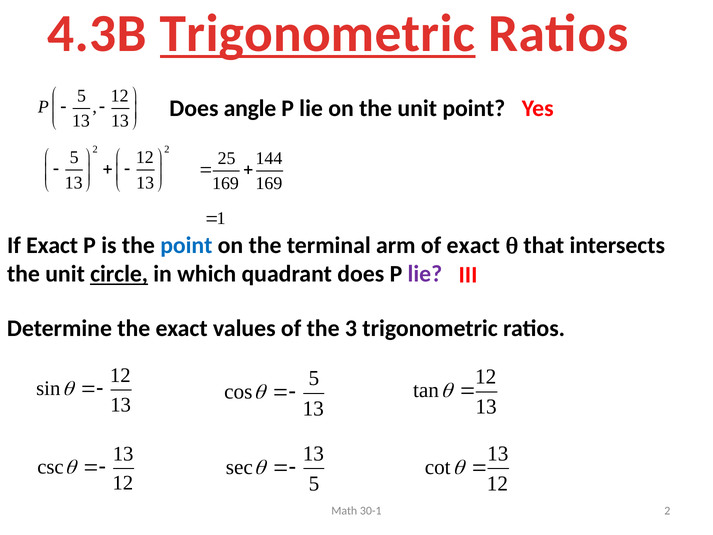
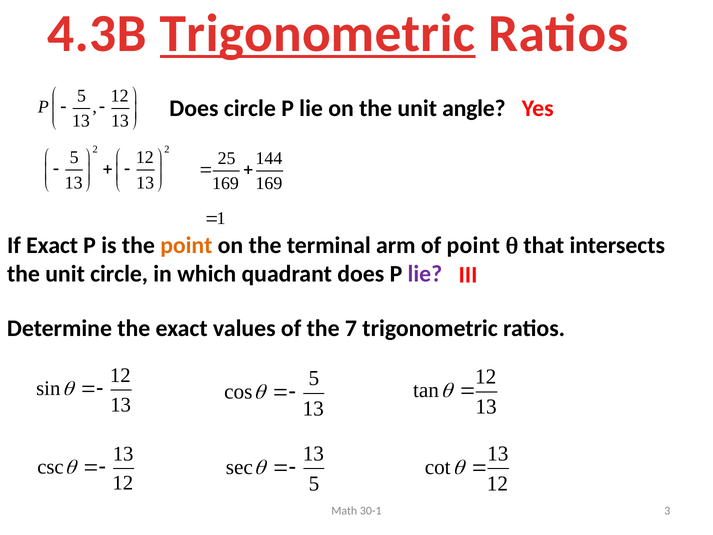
Does angle: angle -> circle
unit point: point -> angle
point at (186, 245) colour: blue -> orange
of exact: exact -> point
circle at (119, 274) underline: present -> none
3: 3 -> 7
30-1 2: 2 -> 3
